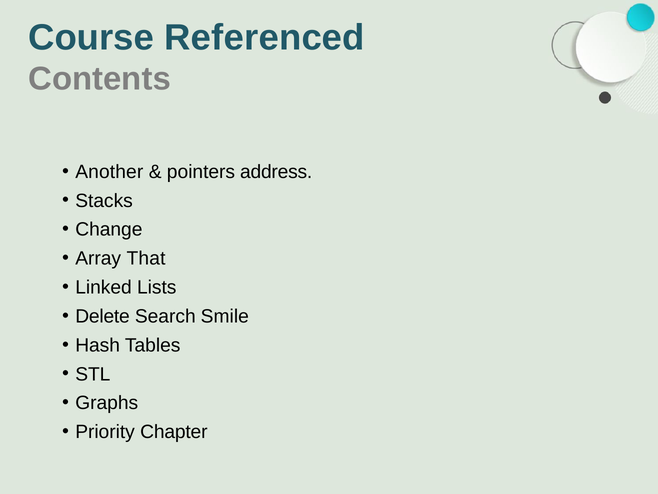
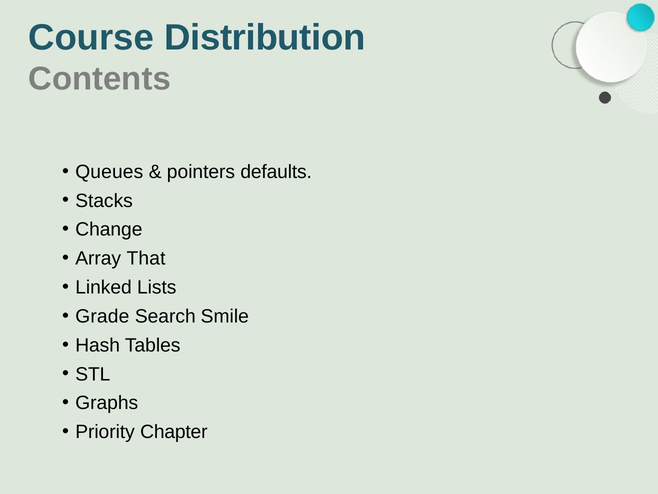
Referenced: Referenced -> Distribution
Another: Another -> Queues
address: address -> defaults
Delete: Delete -> Grade
